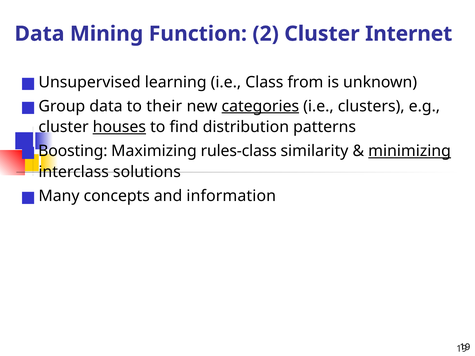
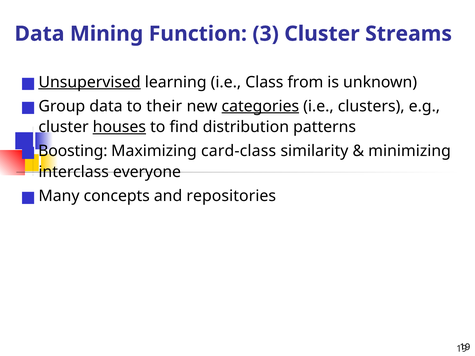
2: 2 -> 3
Internet: Internet -> Streams
Unsupervised underline: none -> present
rules-class: rules-class -> card-class
minimizing underline: present -> none
solutions: solutions -> everyone
information: information -> repositories
